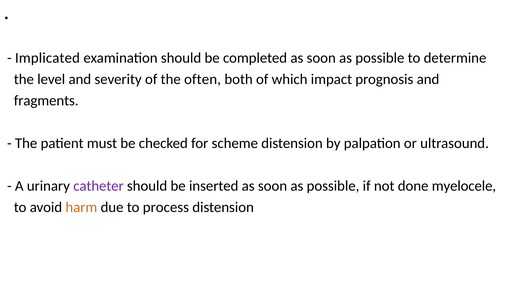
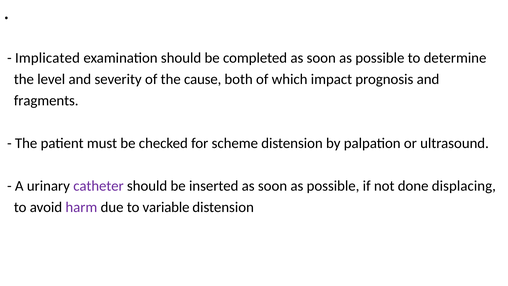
often: often -> cause
myelocele: myelocele -> displacing
harm colour: orange -> purple
process: process -> variable
